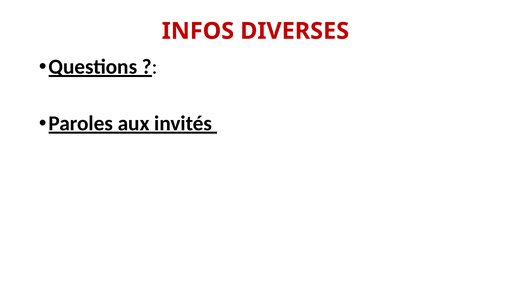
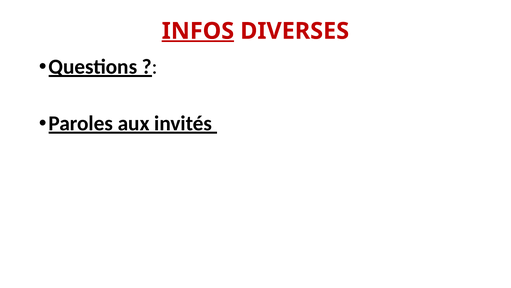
INFOS underline: none -> present
